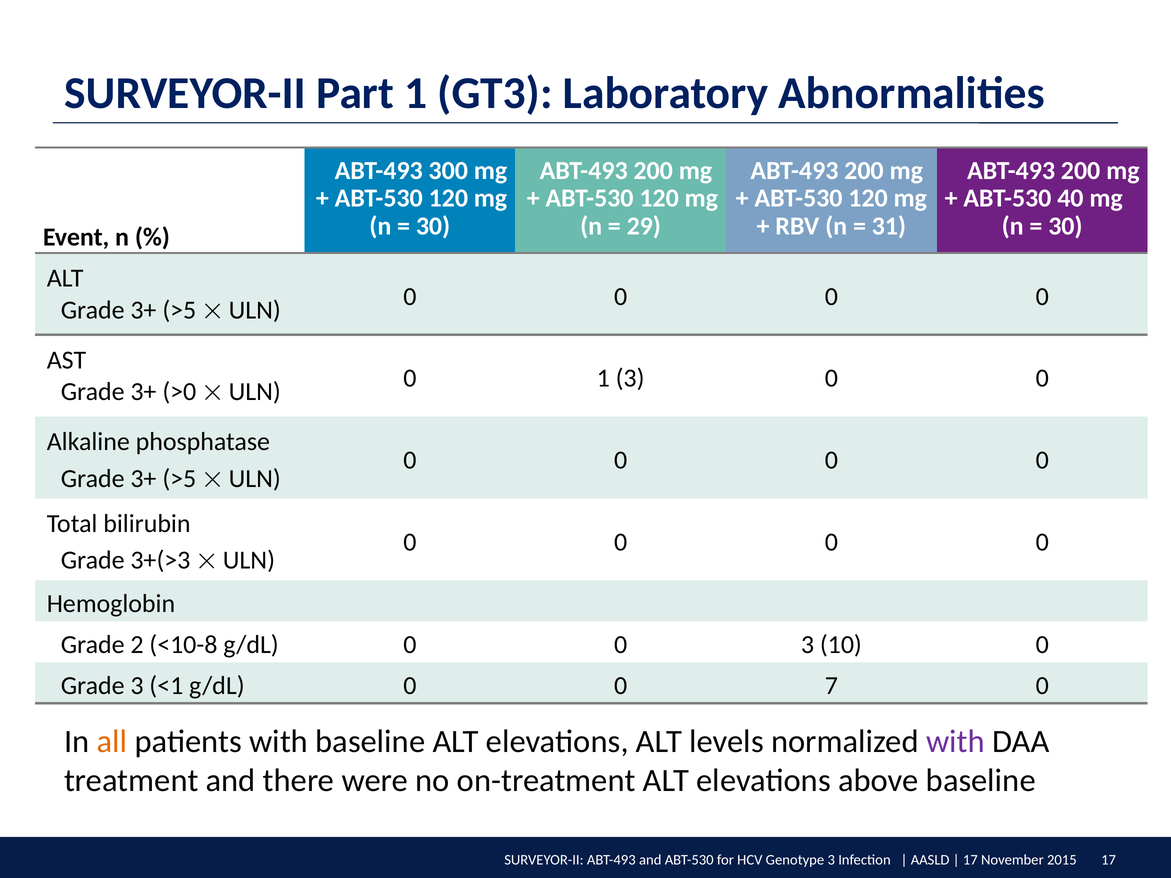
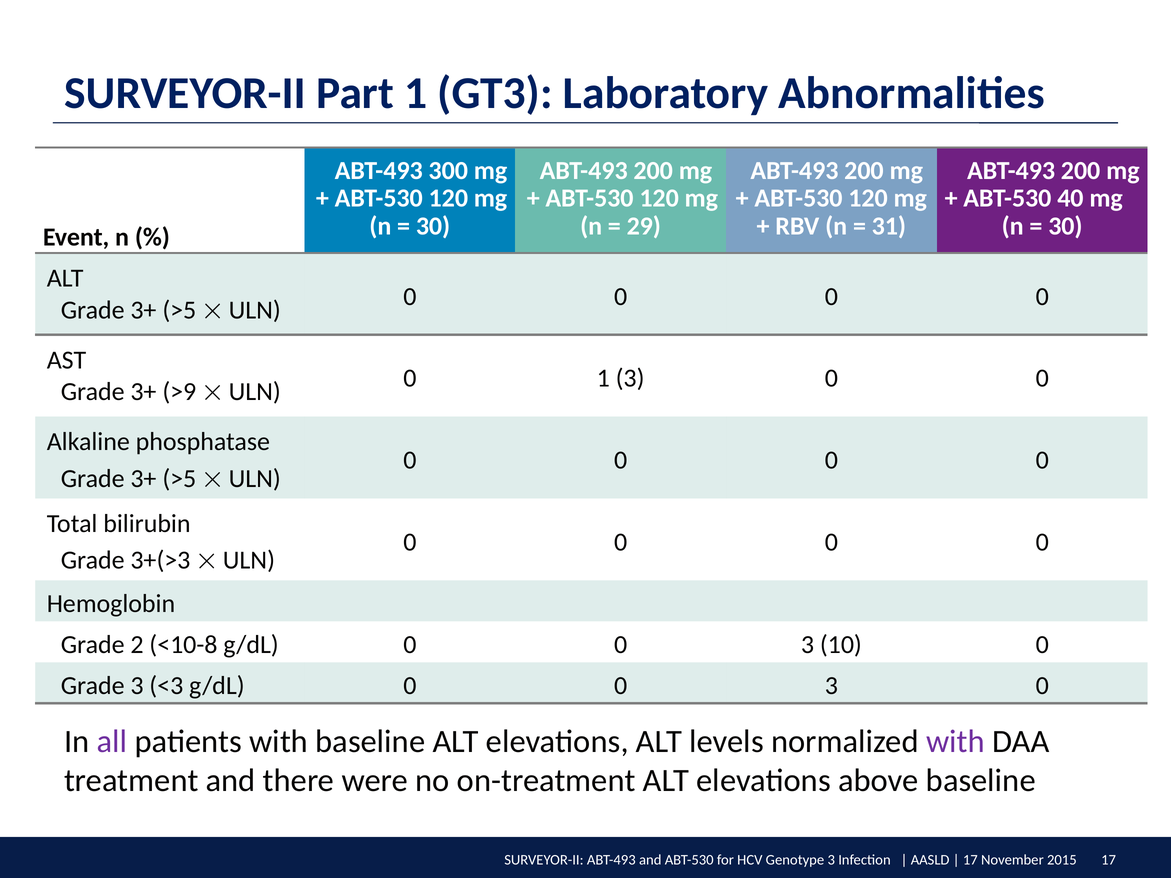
>0: >0 -> >9
<1: <1 -> <3
7 at (831, 686): 7 -> 3
all colour: orange -> purple
